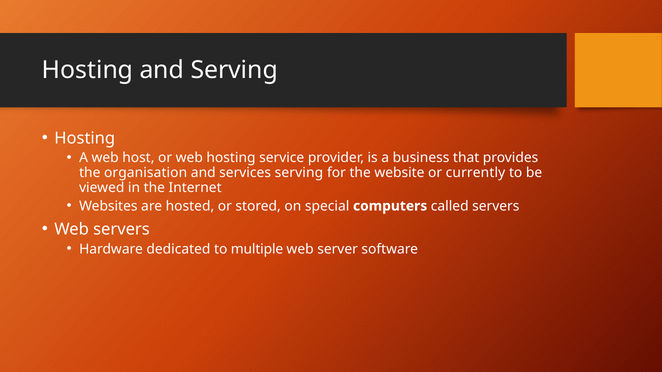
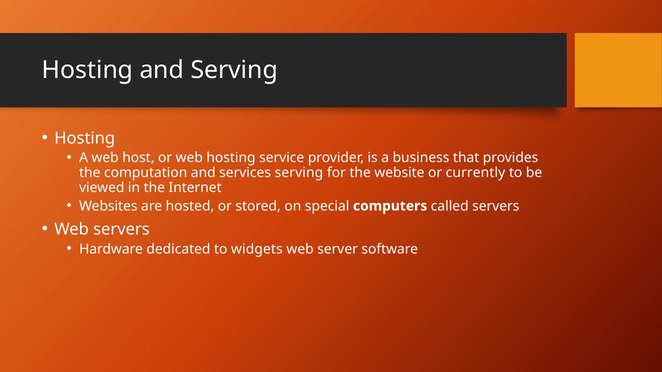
organisation: organisation -> computation
multiple: multiple -> widgets
